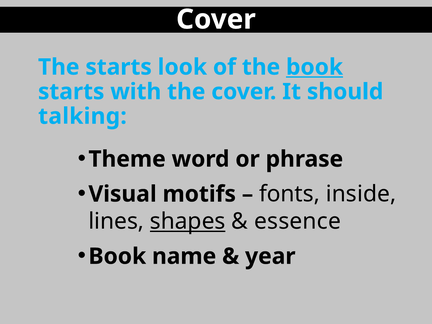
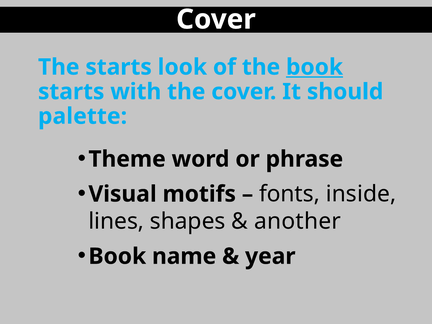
talking: talking -> palette
shapes underline: present -> none
essence: essence -> another
